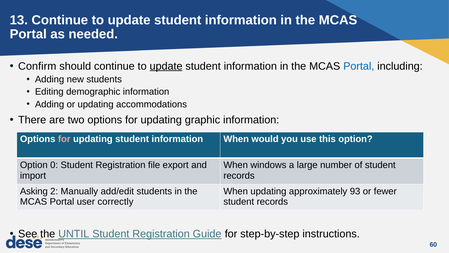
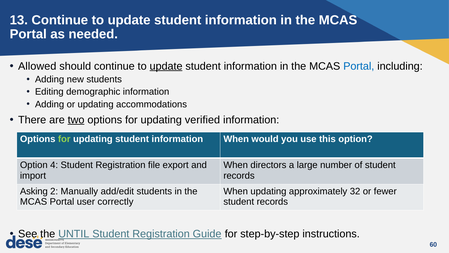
Confirm: Confirm -> Allowed
two underline: none -> present
graphic: graphic -> verified
for at (64, 139) colour: pink -> light green
0: 0 -> 4
windows: windows -> directors
93: 93 -> 32
